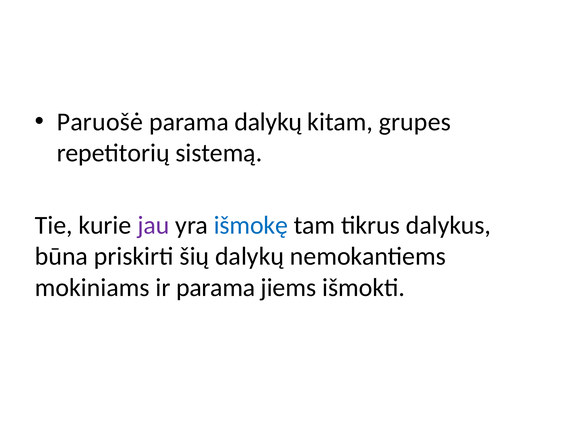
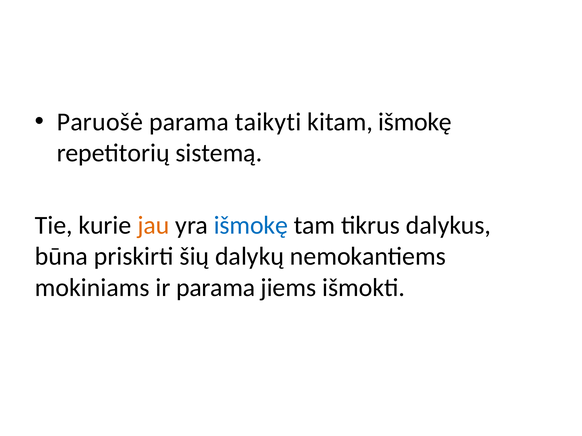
parama dalykų: dalykų -> taikyti
kitam grupes: grupes -> išmokę
jau colour: purple -> orange
